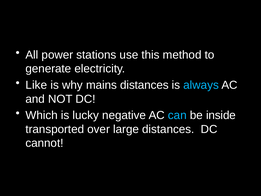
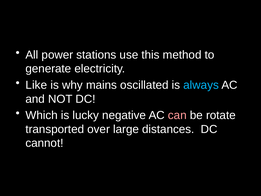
mains distances: distances -> oscillated
can colour: light blue -> pink
inside: inside -> rotate
